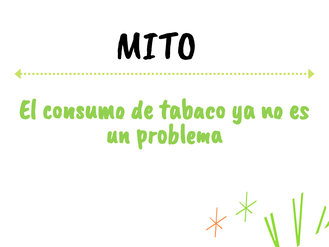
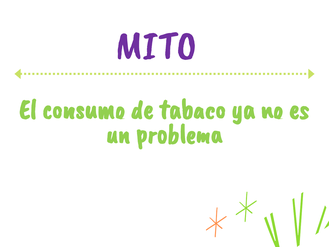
MITO colour: black -> purple
